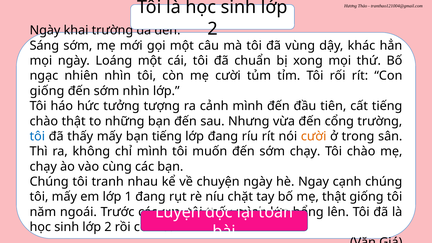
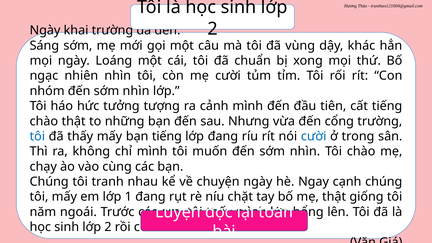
giống at (47, 91): giống -> nhóm
cười at (314, 136) colour: orange -> blue
muốn đến sớm chạy: chạy -> nhìn
